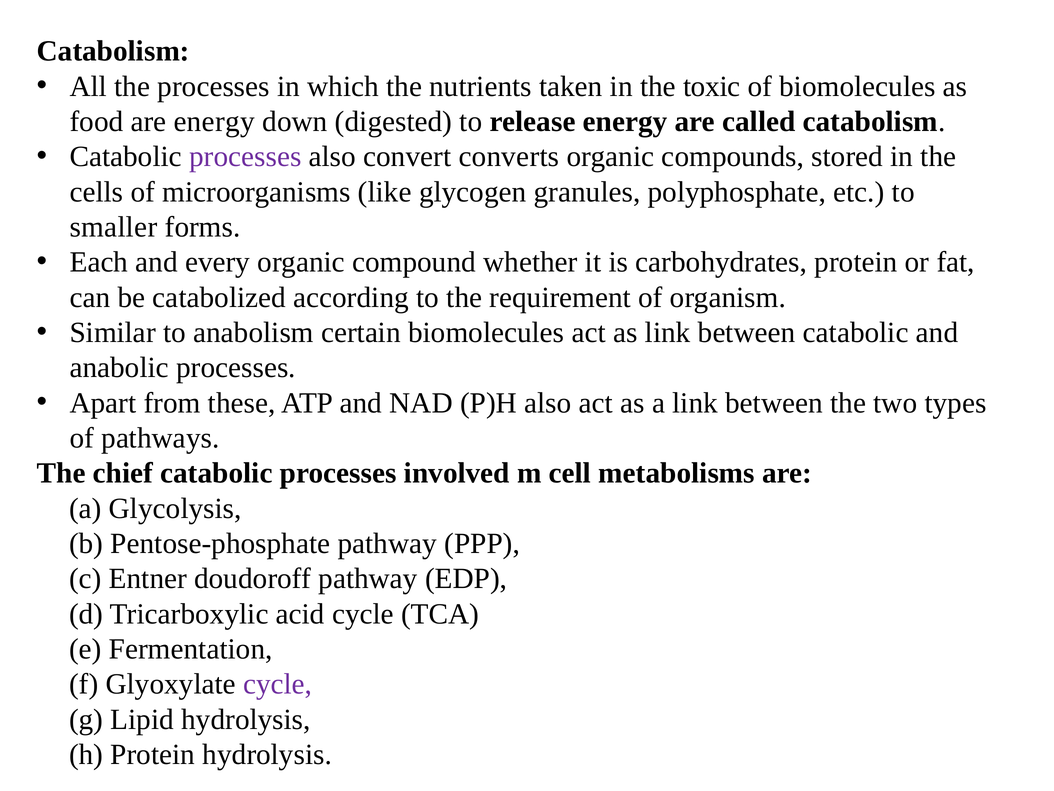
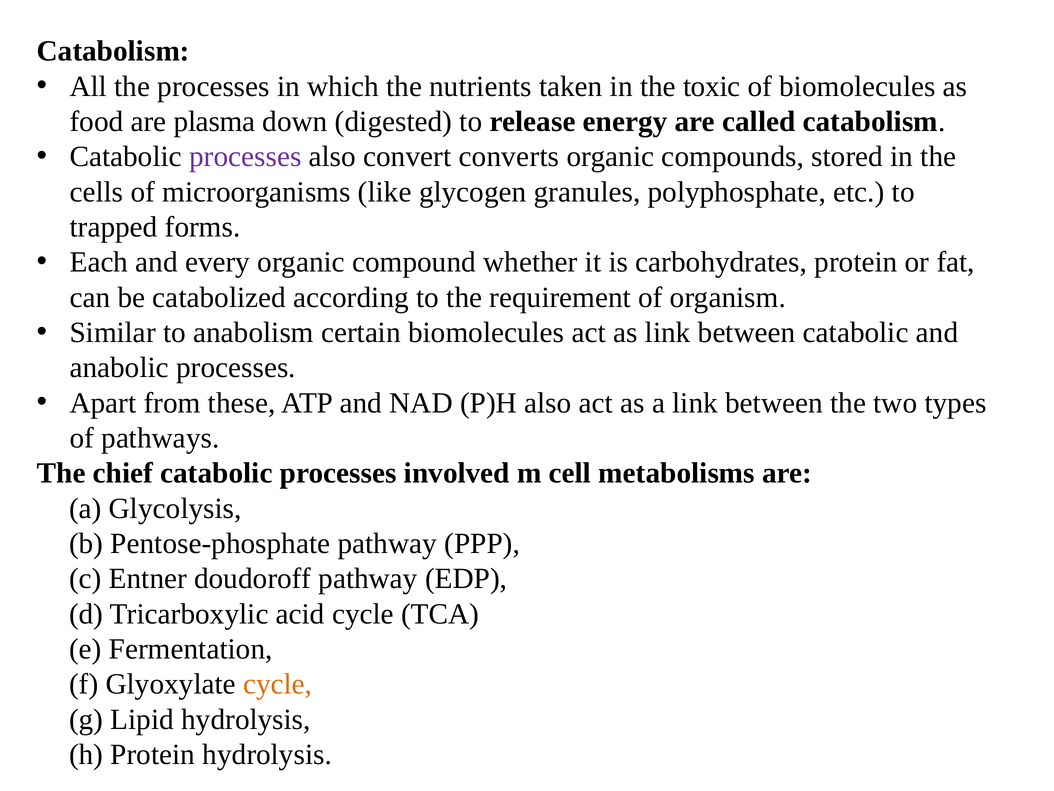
are energy: energy -> plasma
smaller: smaller -> trapped
cycle at (278, 684) colour: purple -> orange
